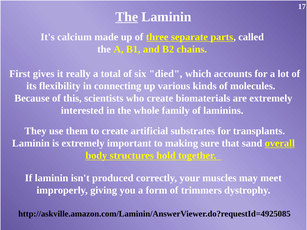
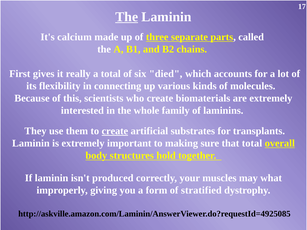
create at (115, 131) underline: none -> present
that sand: sand -> total
meet: meet -> what
trimmers: trimmers -> stratified
